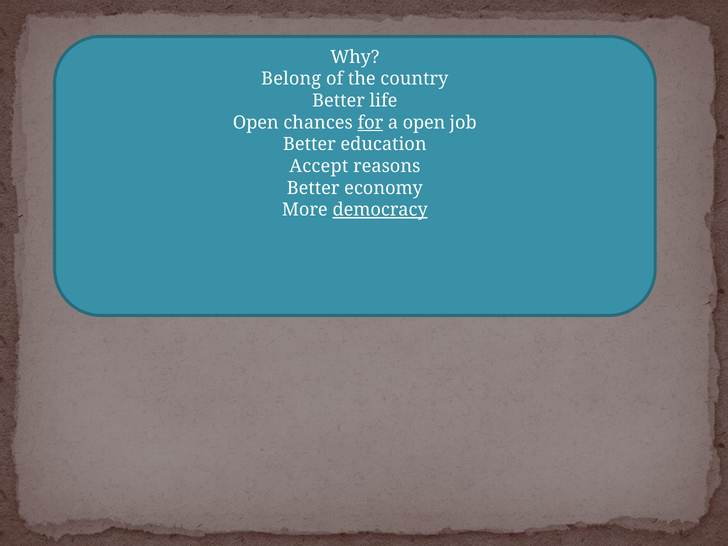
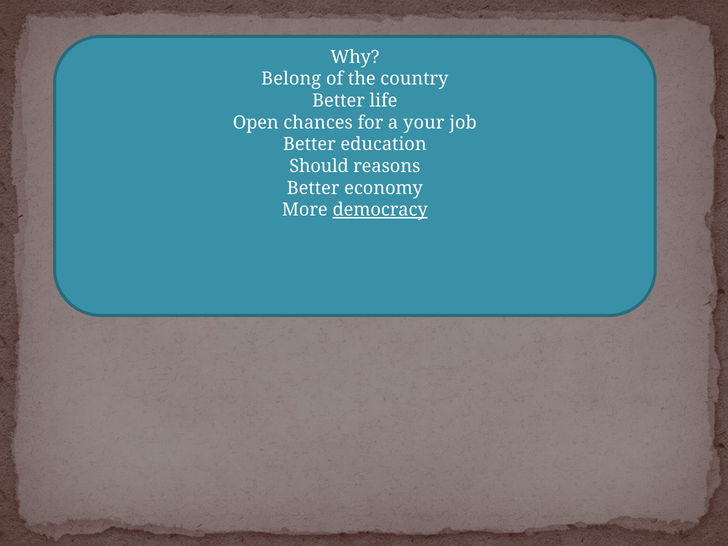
for underline: present -> none
a open: open -> your
Accept: Accept -> Should
